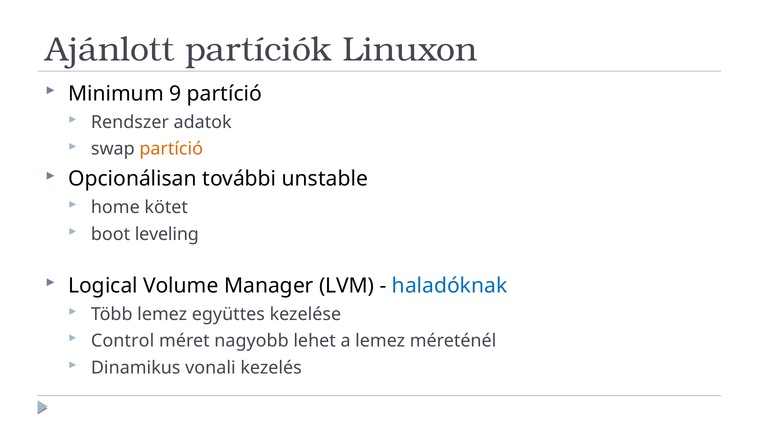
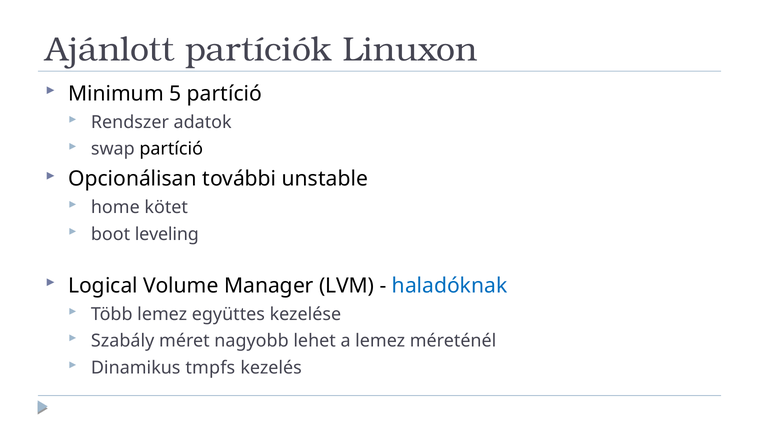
9: 9 -> 5
partíció at (171, 149) colour: orange -> black
Control: Control -> Szabály
vonali: vonali -> tmpfs
